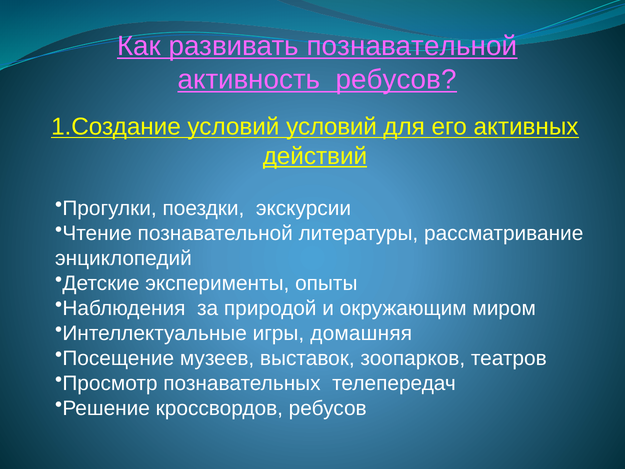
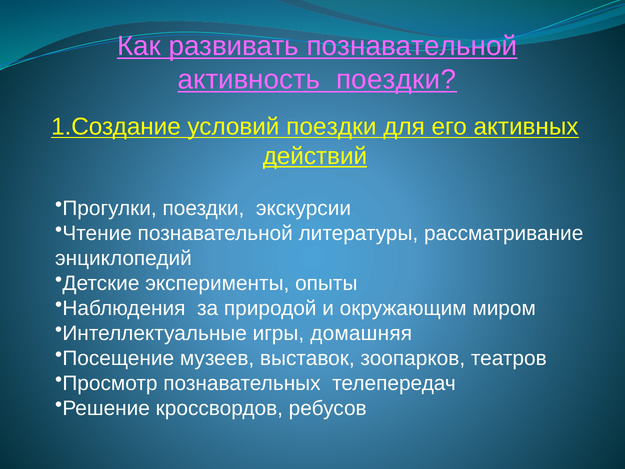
активность ребусов: ребусов -> поездки
условий условий: условий -> поездки
